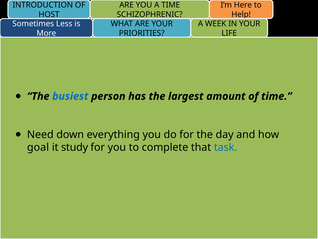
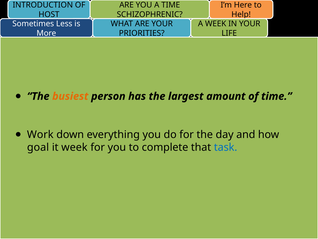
busiest colour: blue -> orange
Need: Need -> Work
it study: study -> week
